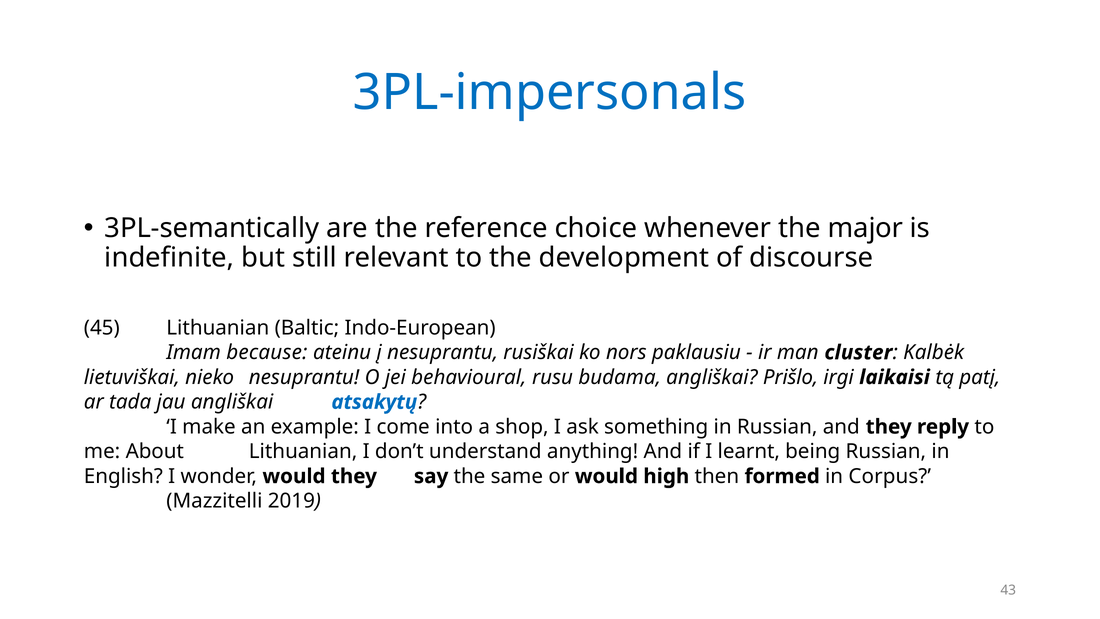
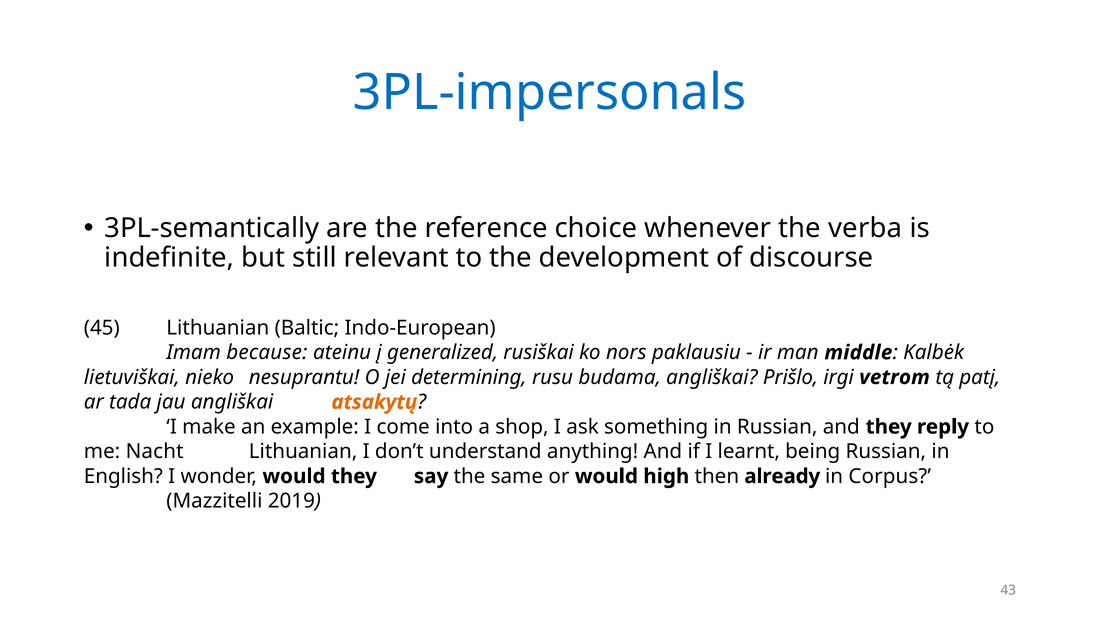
major: major -> verba
į nesuprantu: nesuprantu -> generalized
cluster: cluster -> middle
behavioural: behavioural -> determining
laikaisi: laikaisi -> vetrom
atsakytų colour: blue -> orange
About: About -> Nacht
formed: formed -> already
